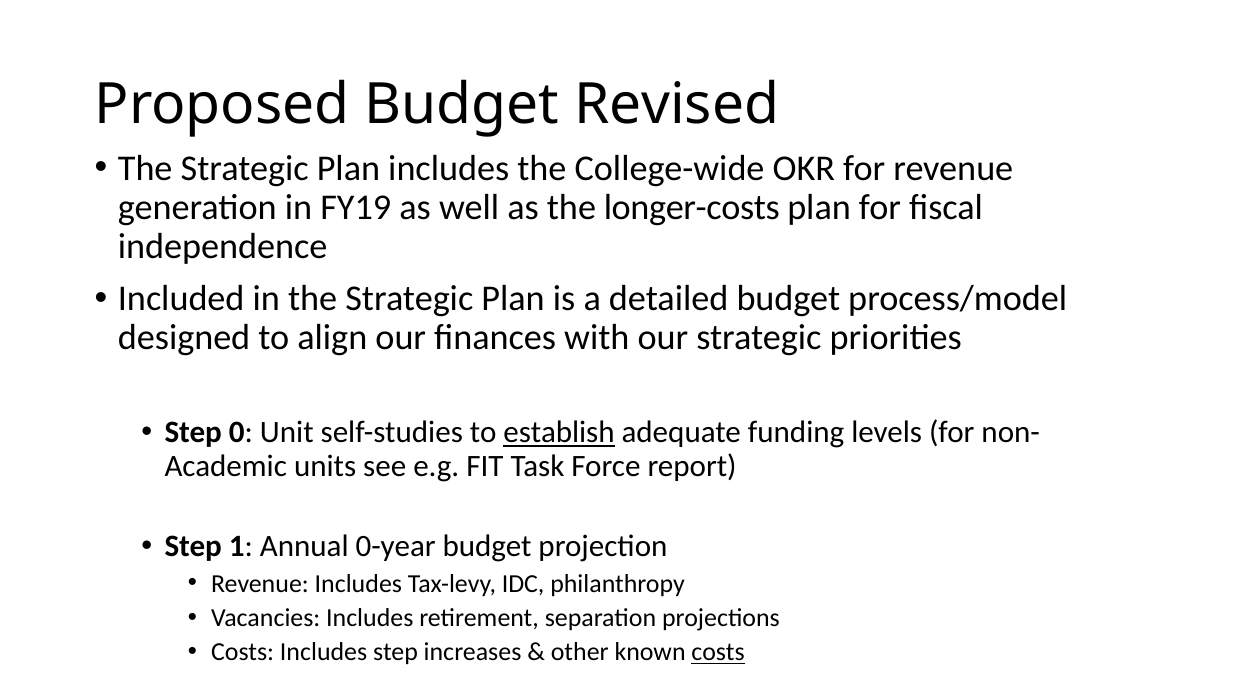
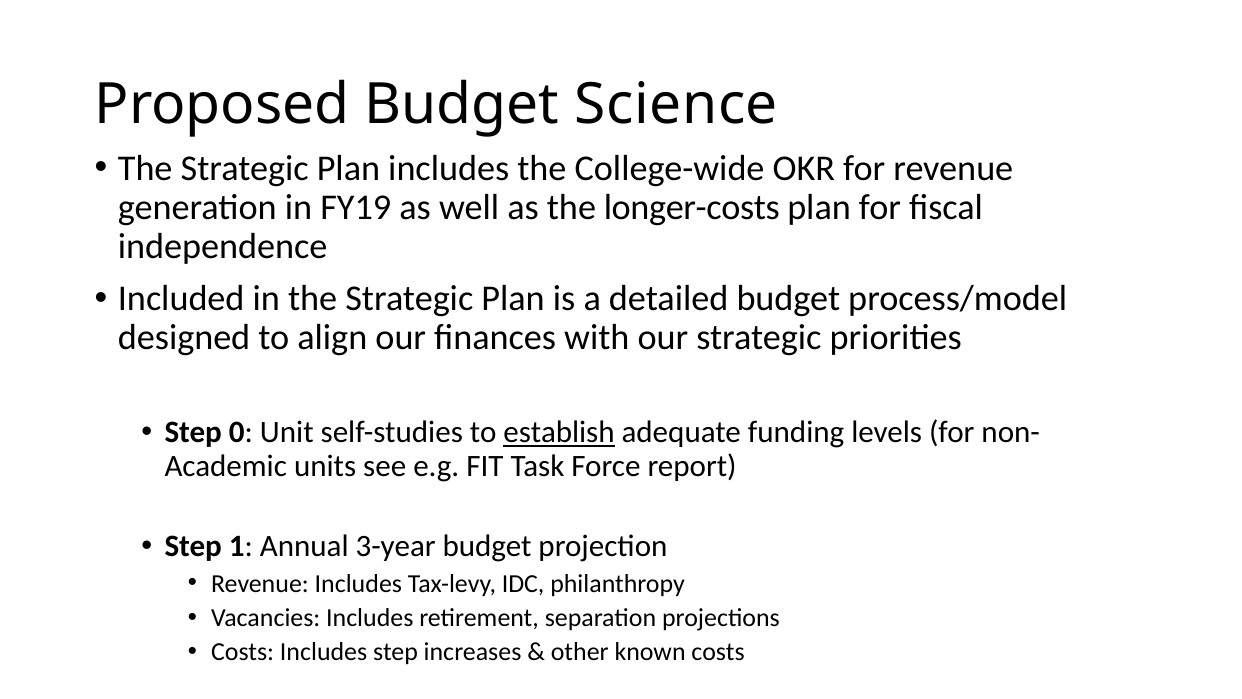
Revised: Revised -> Science
0-year: 0-year -> 3-year
costs at (718, 652) underline: present -> none
